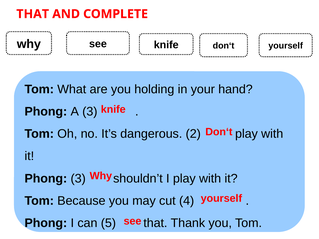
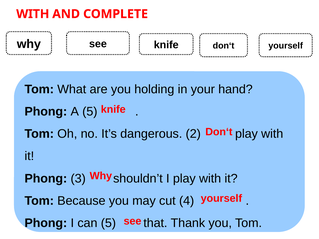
THAT at (33, 14): THAT -> WITH
A 3: 3 -> 5
